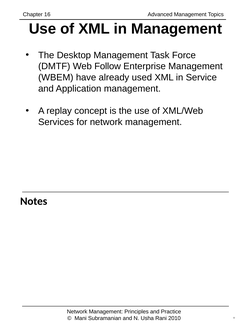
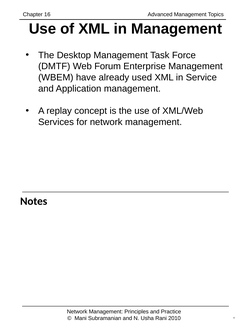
Follow: Follow -> Forum
